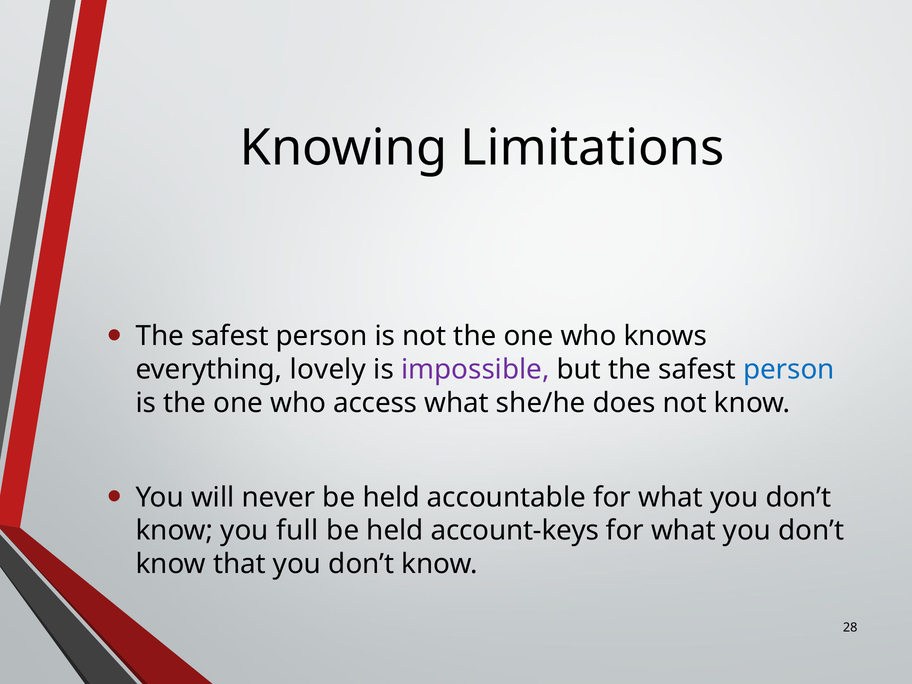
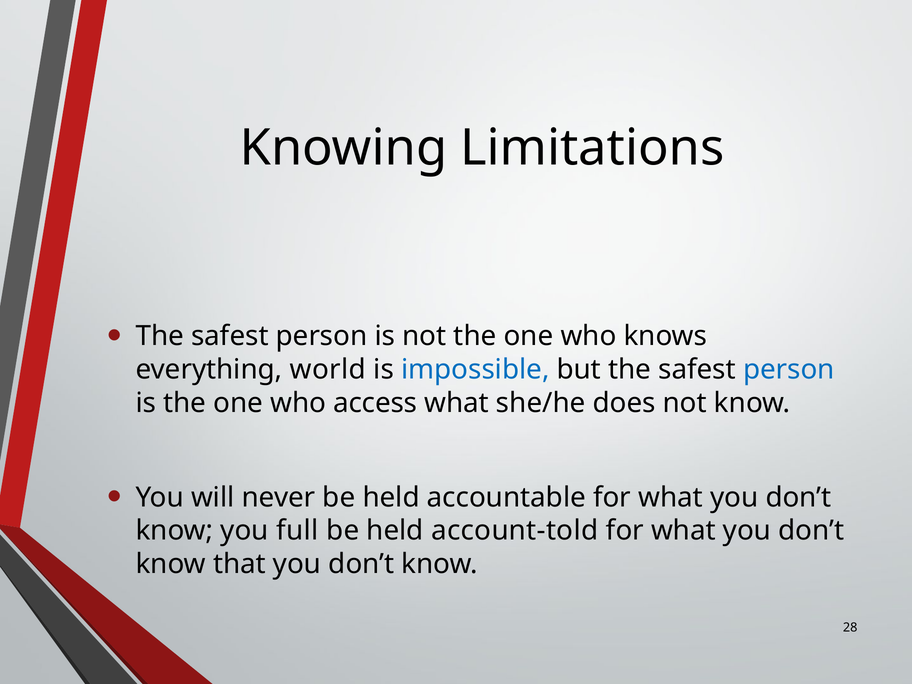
lovely: lovely -> world
impossible colour: purple -> blue
account-keys: account-keys -> account-told
